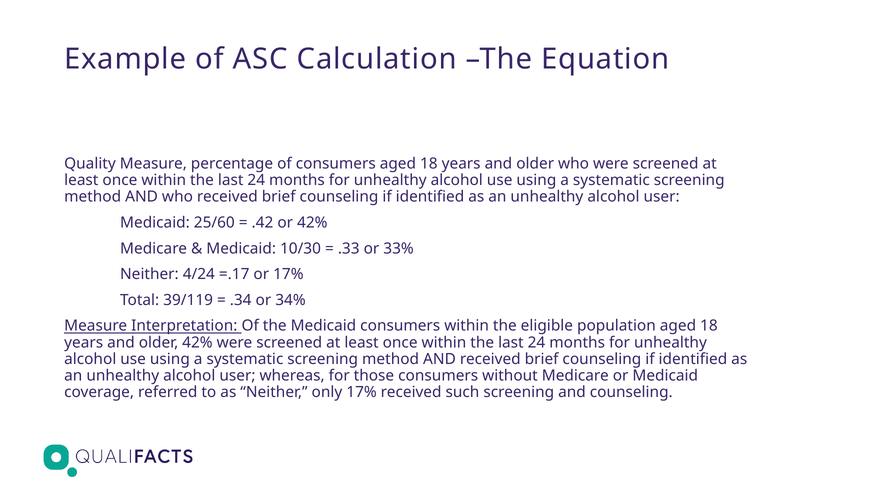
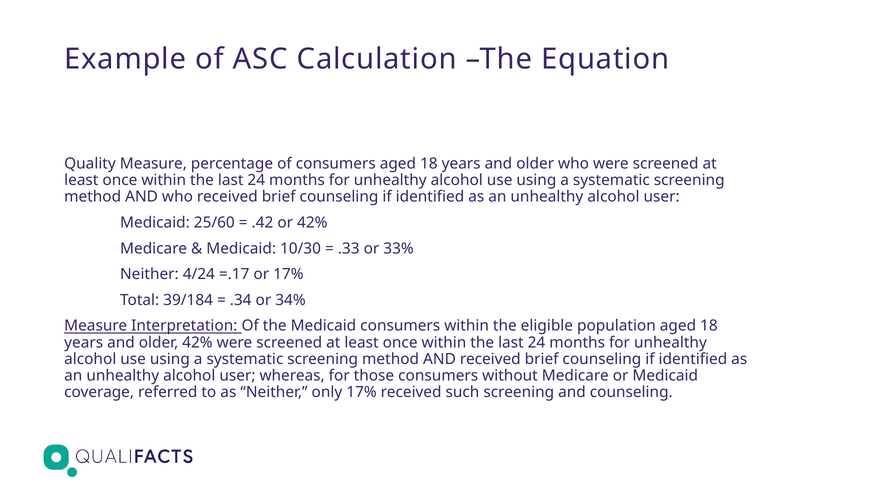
39/119: 39/119 -> 39/184
